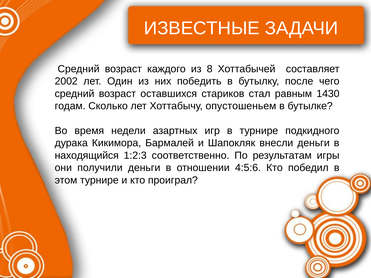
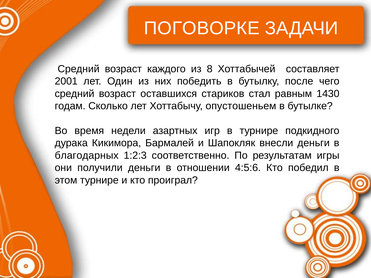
ИЗВЕСТНЫЕ: ИЗВЕСТНЫЕ -> ПОГОВОРКЕ
2002: 2002 -> 2001
находящийся: находящийся -> благодарных
